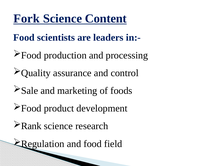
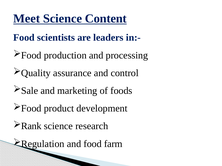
Fork: Fork -> Meet
field: field -> farm
